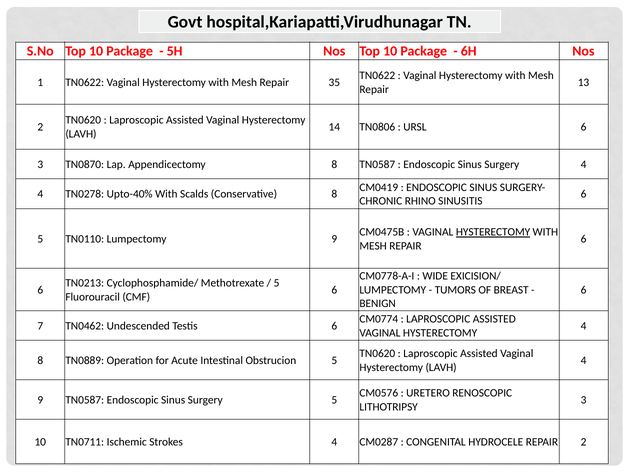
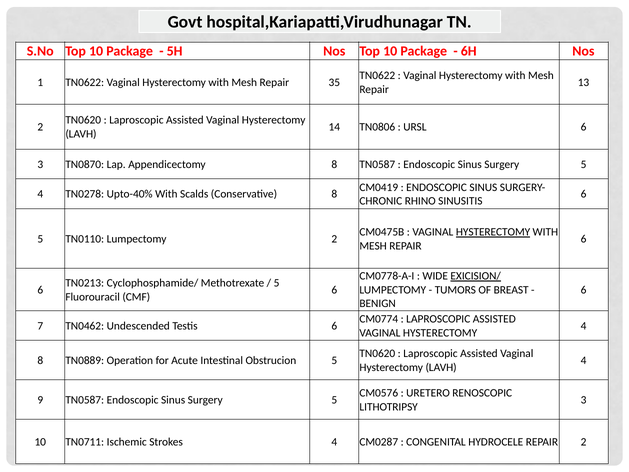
4 at (584, 164): 4 -> 5
Lumpectomy 9: 9 -> 2
EXICISION/ underline: none -> present
